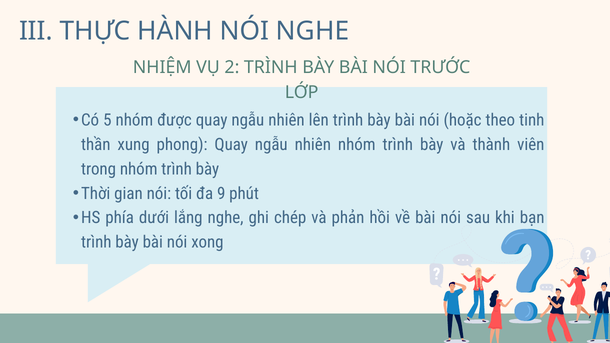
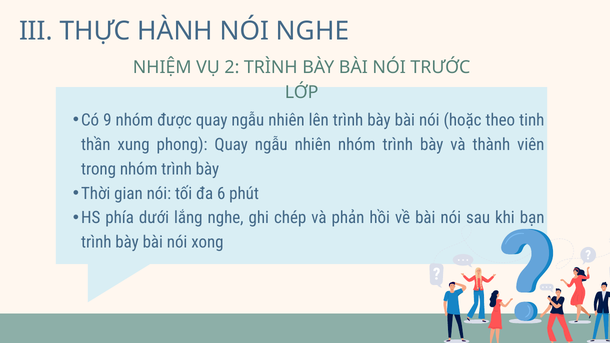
5: 5 -> 9
9: 9 -> 6
